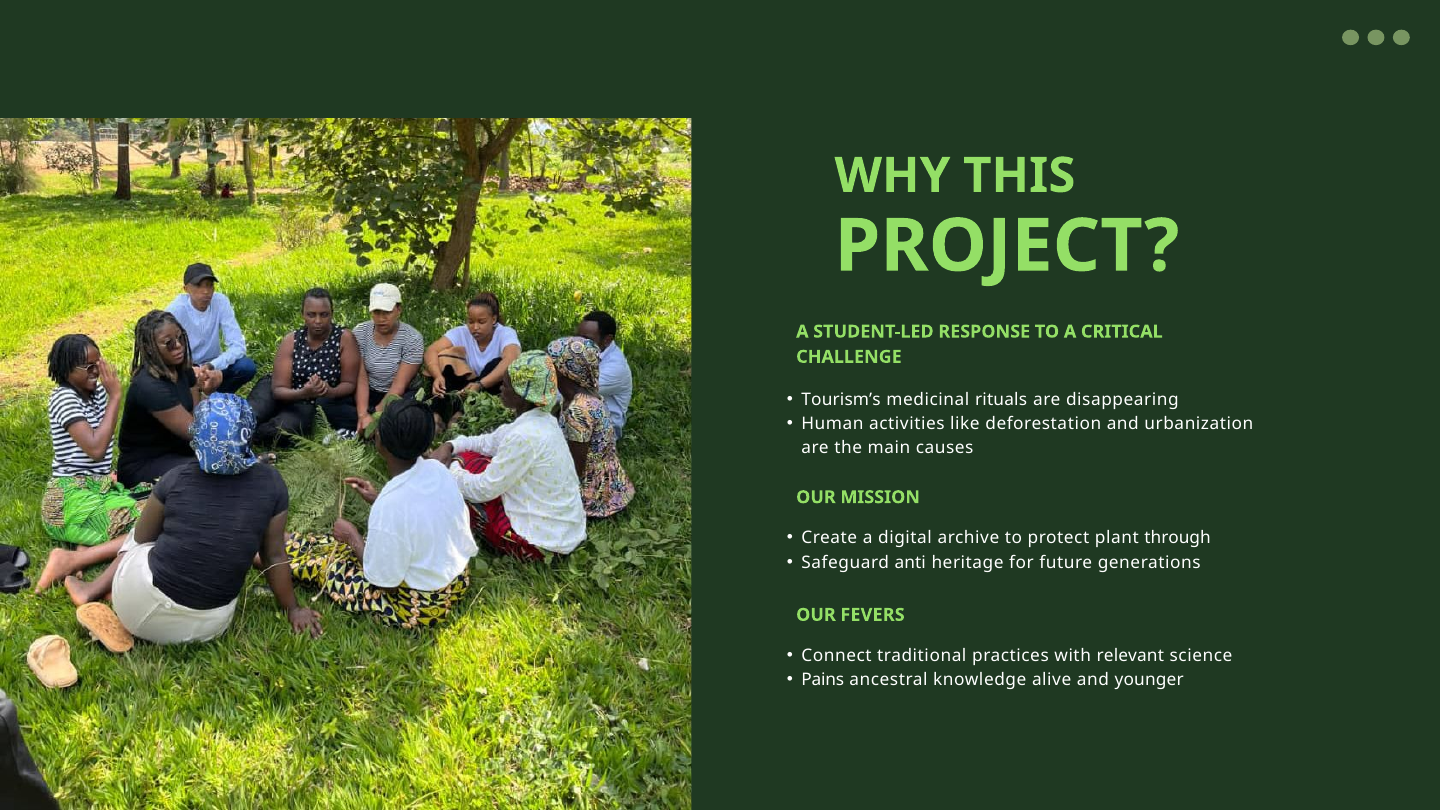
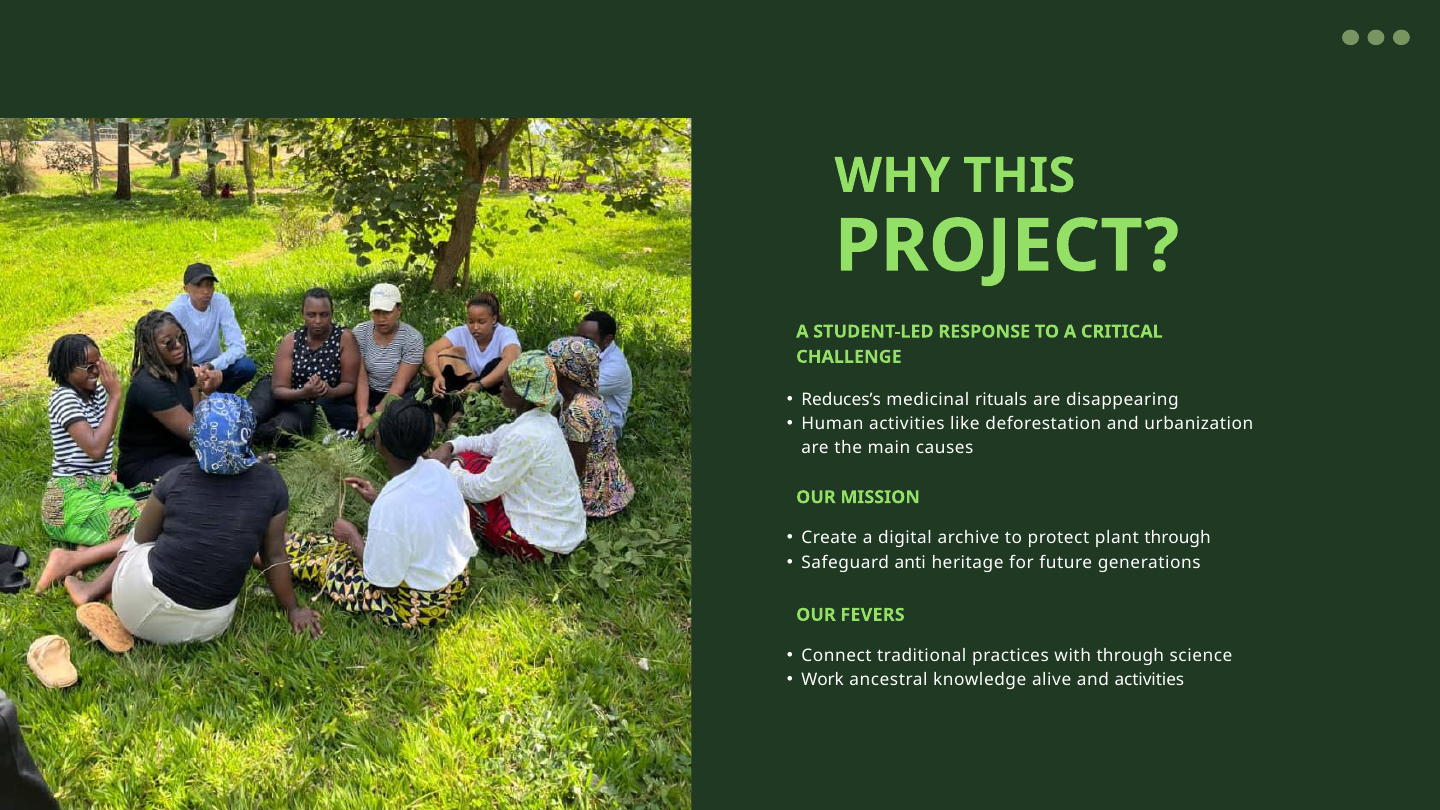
Tourism’s: Tourism’s -> Reduces’s
with relevant: relevant -> through
Pains: Pains -> Work
and younger: younger -> activities
